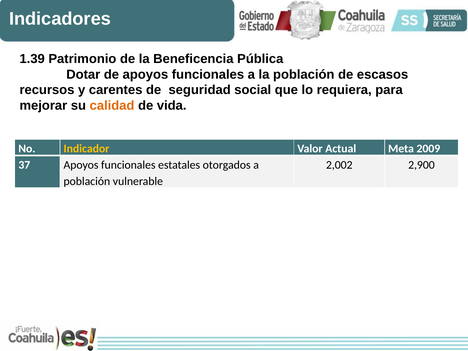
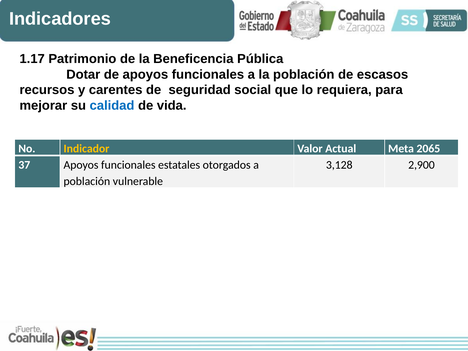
1.39: 1.39 -> 1.17
calidad colour: orange -> blue
2009: 2009 -> 2065
2,002: 2,002 -> 3,128
